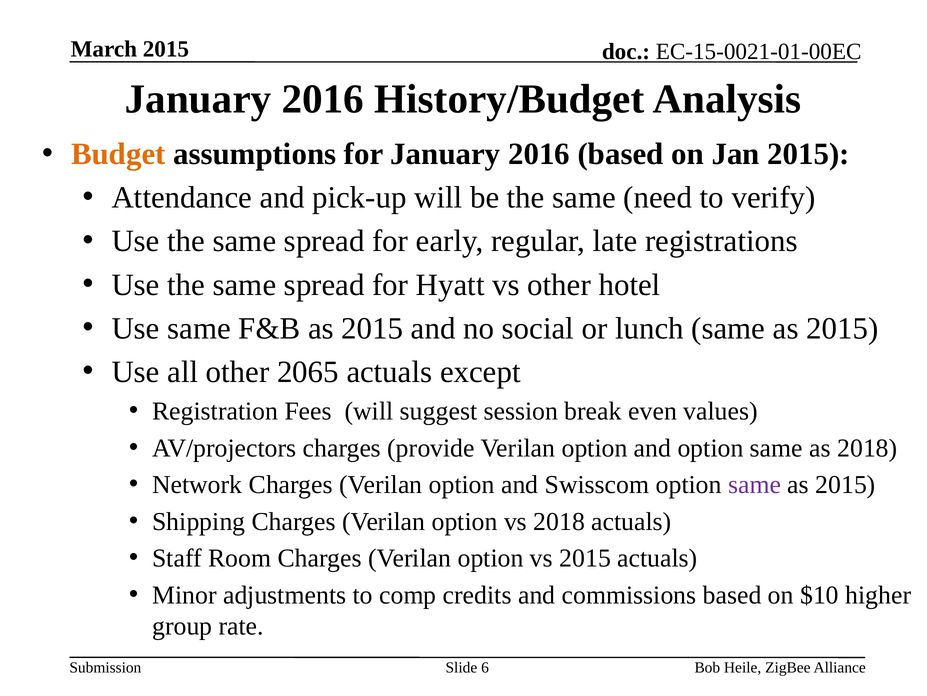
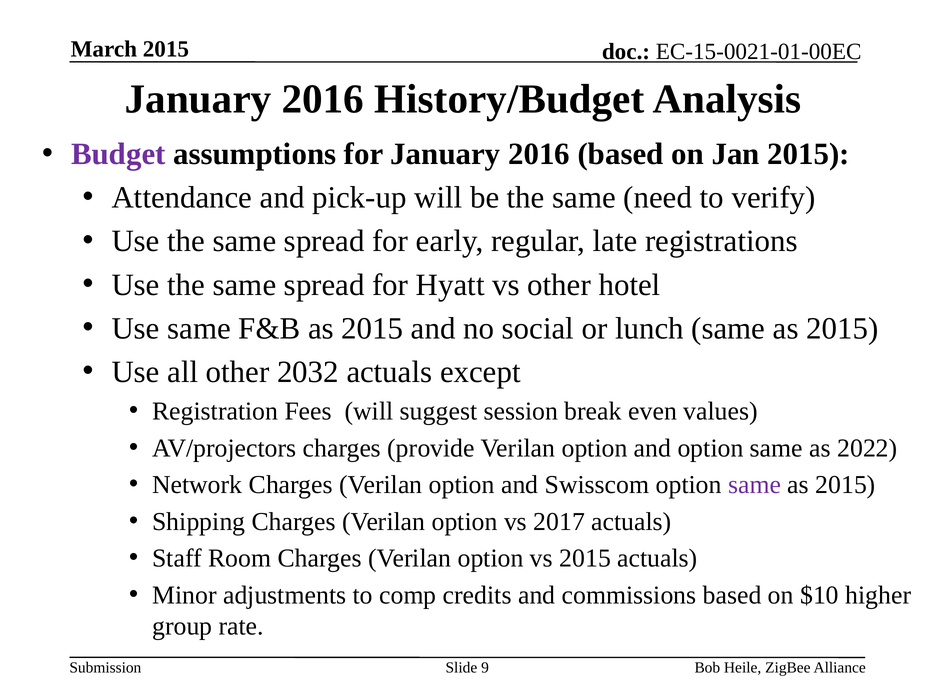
Budget colour: orange -> purple
2065: 2065 -> 2032
as 2018: 2018 -> 2022
vs 2018: 2018 -> 2017
6: 6 -> 9
